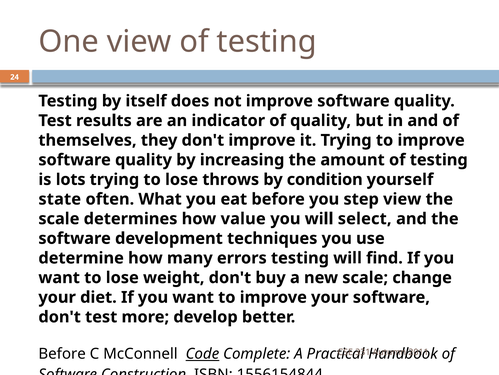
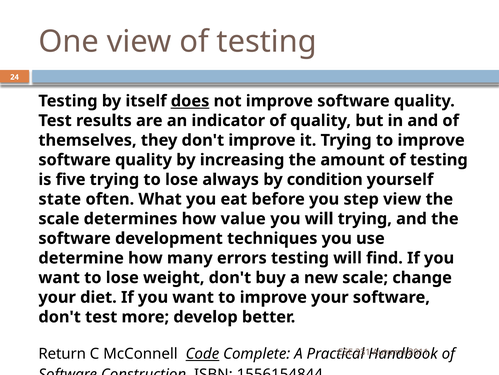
does underline: none -> present
lots: lots -> five
throws: throws -> always
will select: select -> trying
Before at (62, 353): Before -> Return
